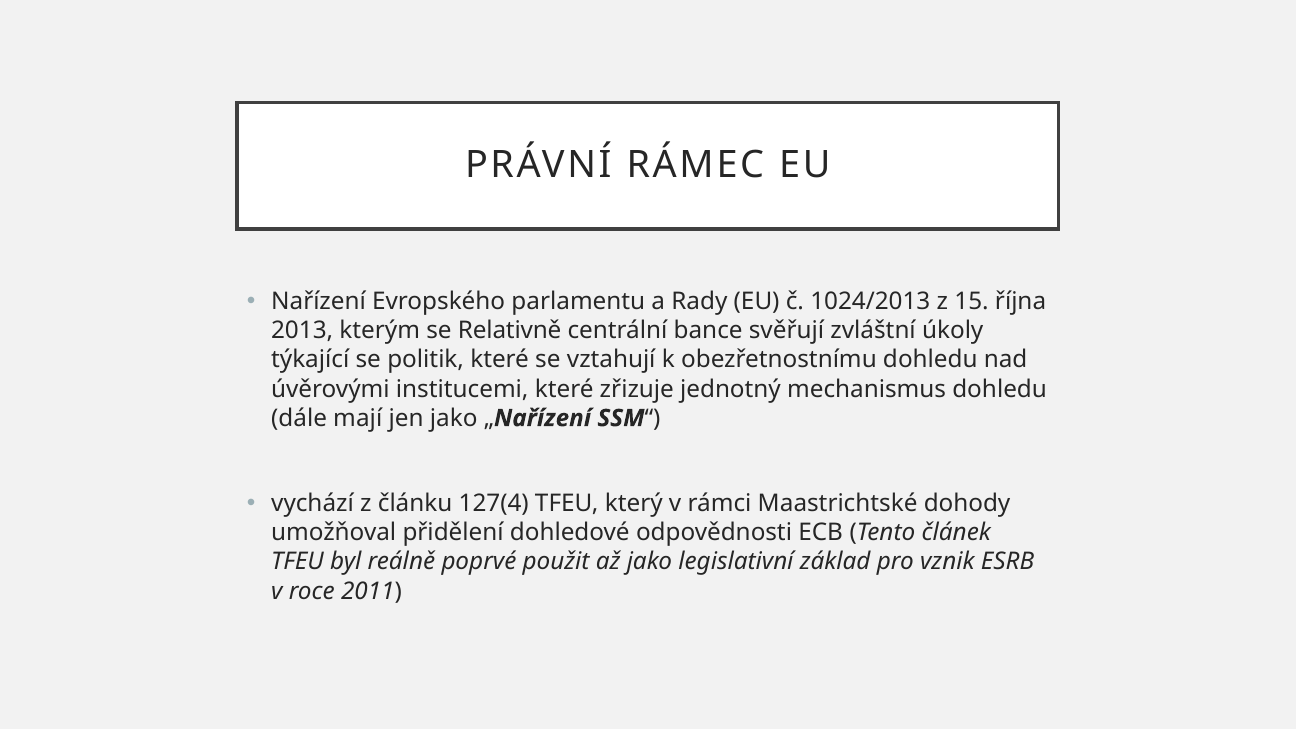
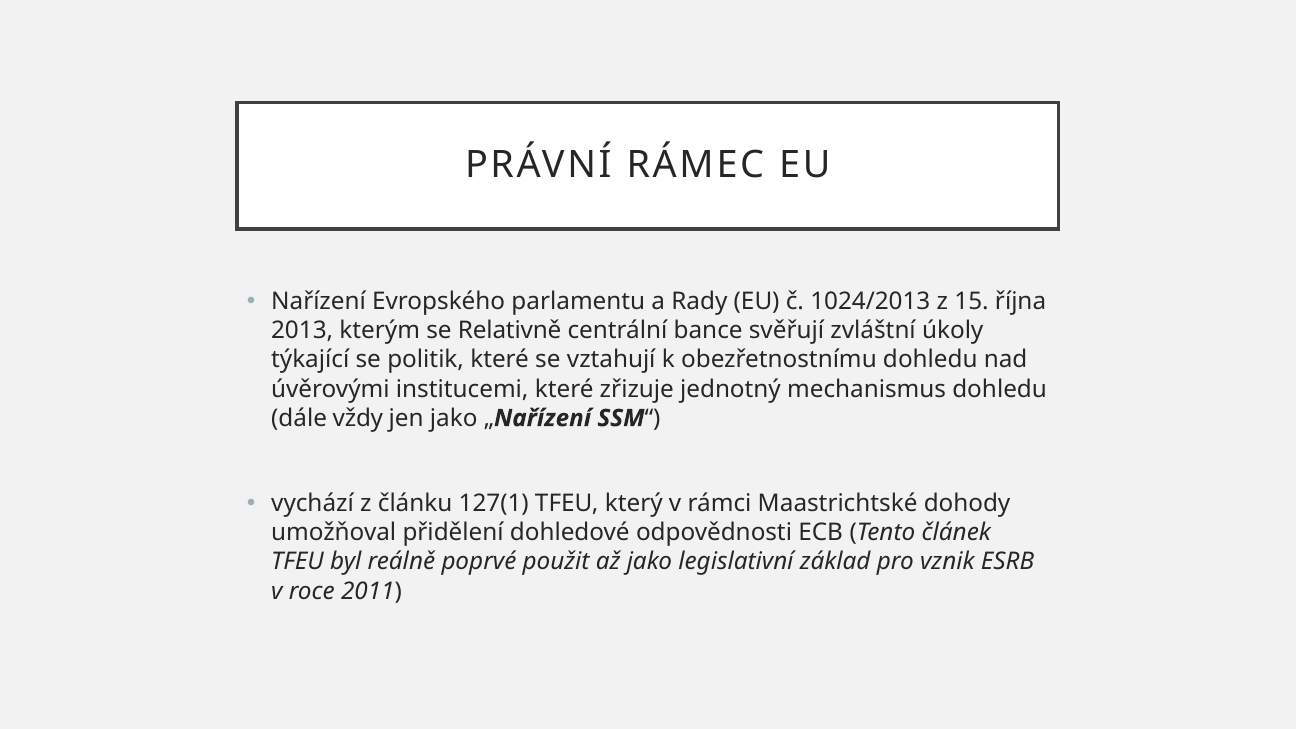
mají: mají -> vždy
127(4: 127(4 -> 127(1
